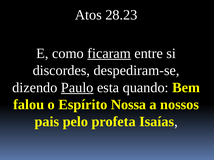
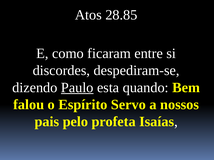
28.23: 28.23 -> 28.85
ficaram underline: present -> none
Nossa: Nossa -> Servo
